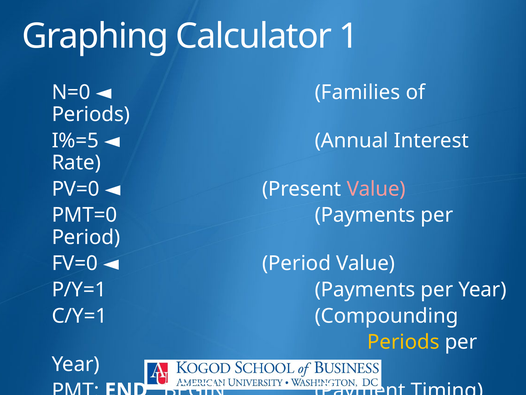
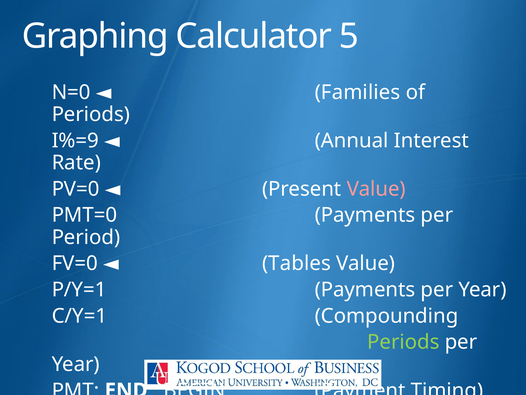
1: 1 -> 5
I%=5: I%=5 -> I%=9
Period at (297, 263): Period -> Tables
Periods at (403, 342) colour: yellow -> light green
